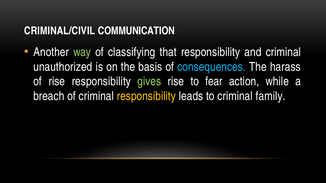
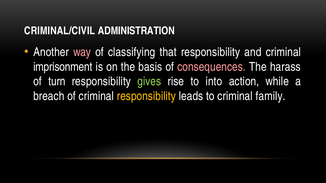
COMMUNICATION: COMMUNICATION -> ADMINISTRATION
way colour: light green -> pink
unauthorized: unauthorized -> imprisonment
consequences colour: light blue -> pink
of rise: rise -> turn
fear: fear -> into
